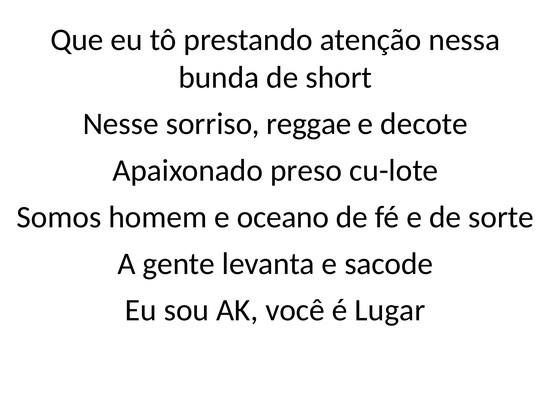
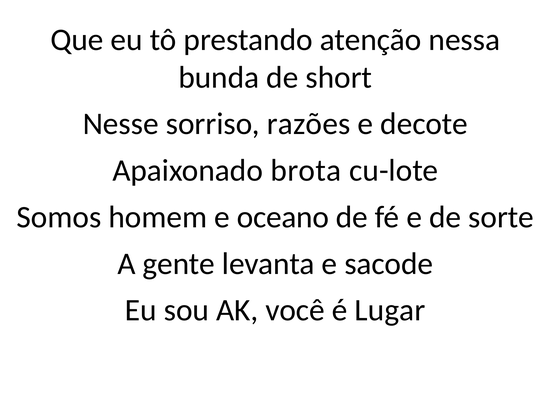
reggae: reggae -> razões
preso: preso -> brota
